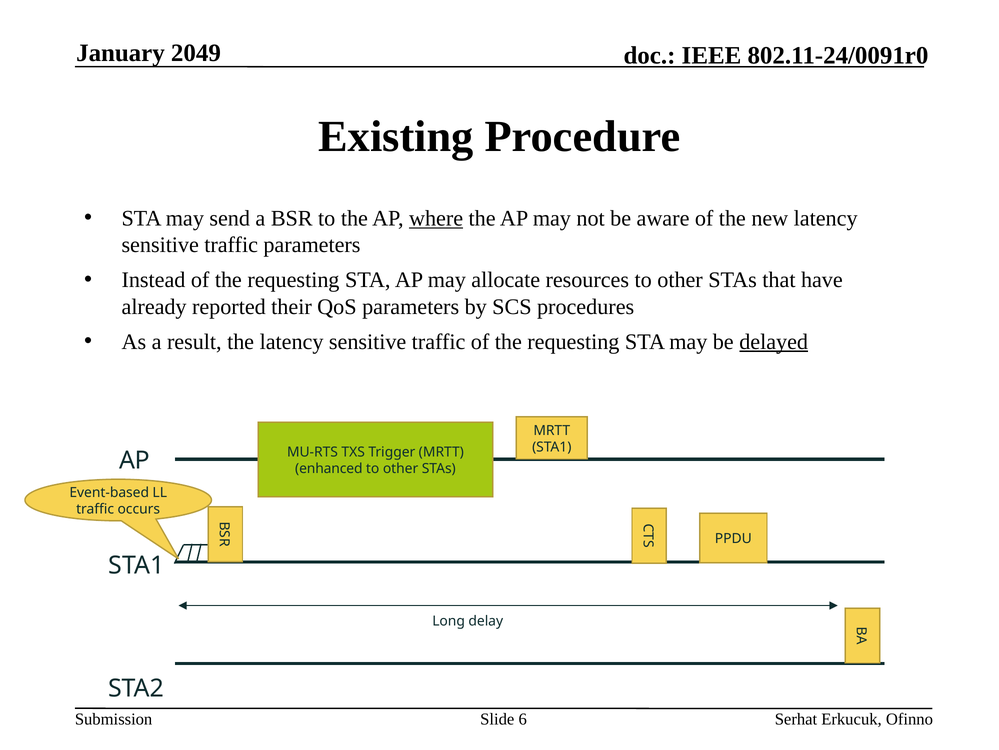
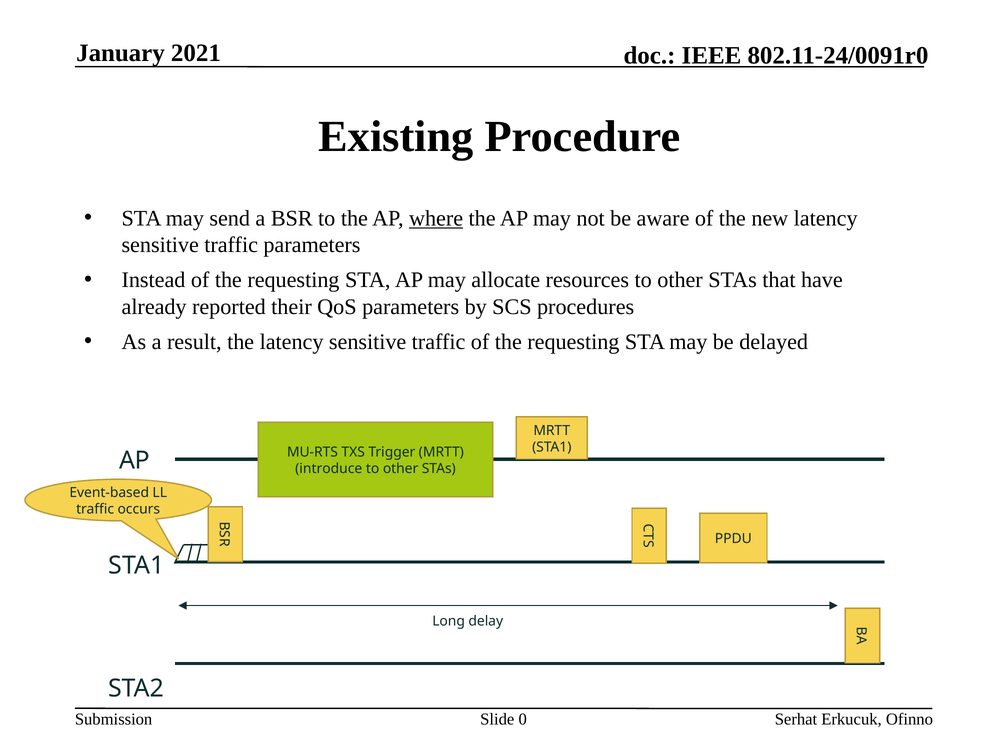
2049: 2049 -> 2021
delayed underline: present -> none
enhanced: enhanced -> introduce
6: 6 -> 0
